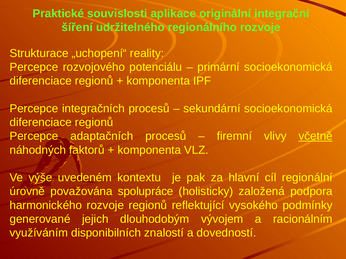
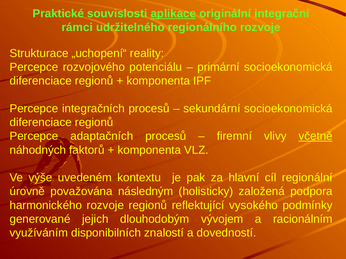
aplikace underline: none -> present
šíření: šíření -> rámci
spolupráce: spolupráce -> následným
